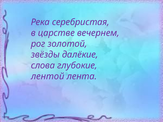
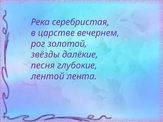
слова: слова -> песня
